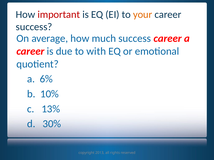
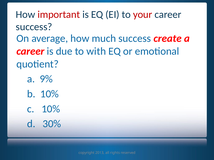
your colour: orange -> red
success career: career -> create
6%: 6% -> 9%
c 13%: 13% -> 10%
